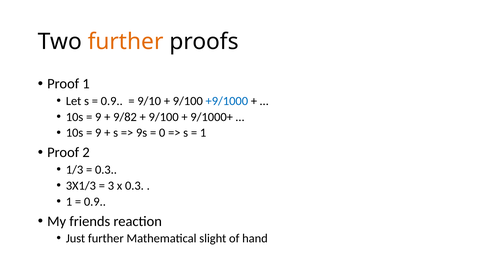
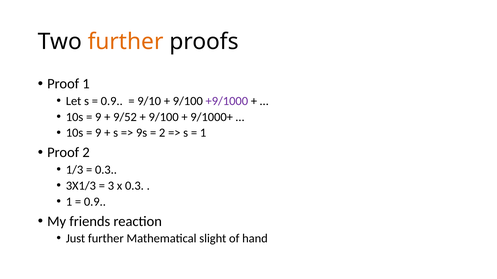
+9/1000 colour: blue -> purple
9/82: 9/82 -> 9/52
0 at (162, 133): 0 -> 2
